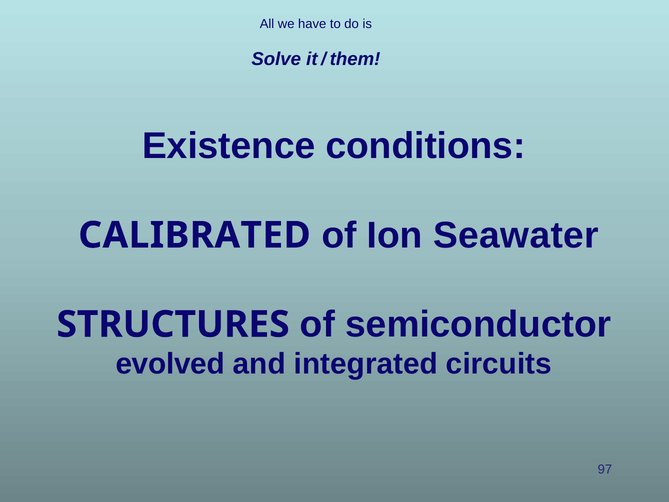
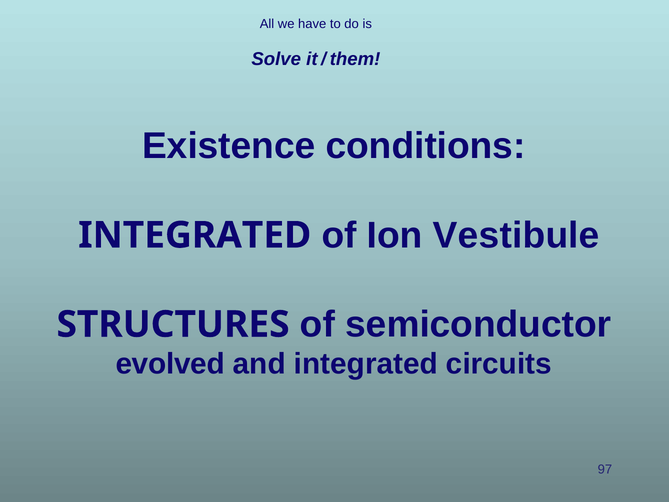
CALIBRATED at (194, 235): CALIBRATED -> INTEGRATED
Seawater: Seawater -> Vestibule
